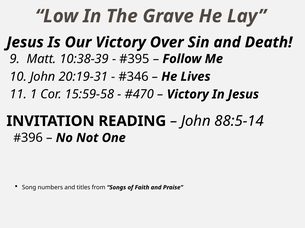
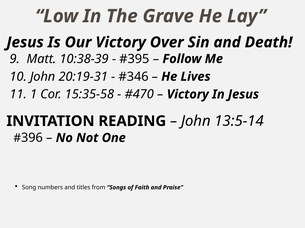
15:59-58: 15:59-58 -> 15:35-58
88:5-14: 88:5-14 -> 13:5-14
